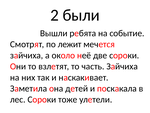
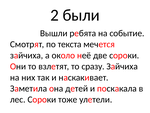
лежит: лежит -> текста
часть: часть -> сразу
